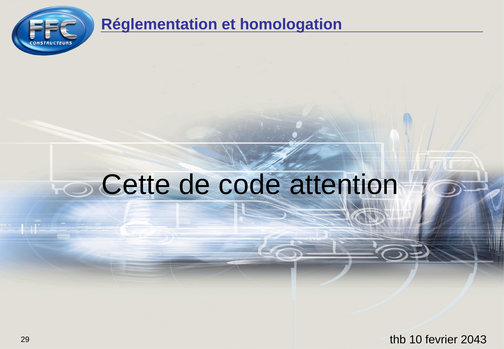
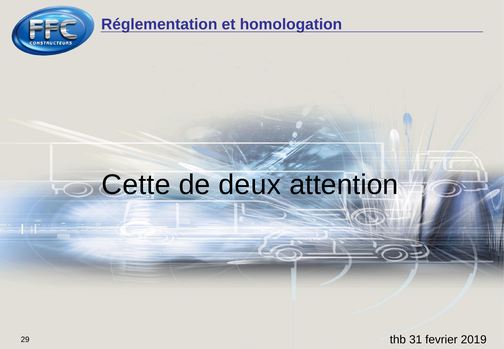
code: code -> deux
10: 10 -> 31
2043: 2043 -> 2019
